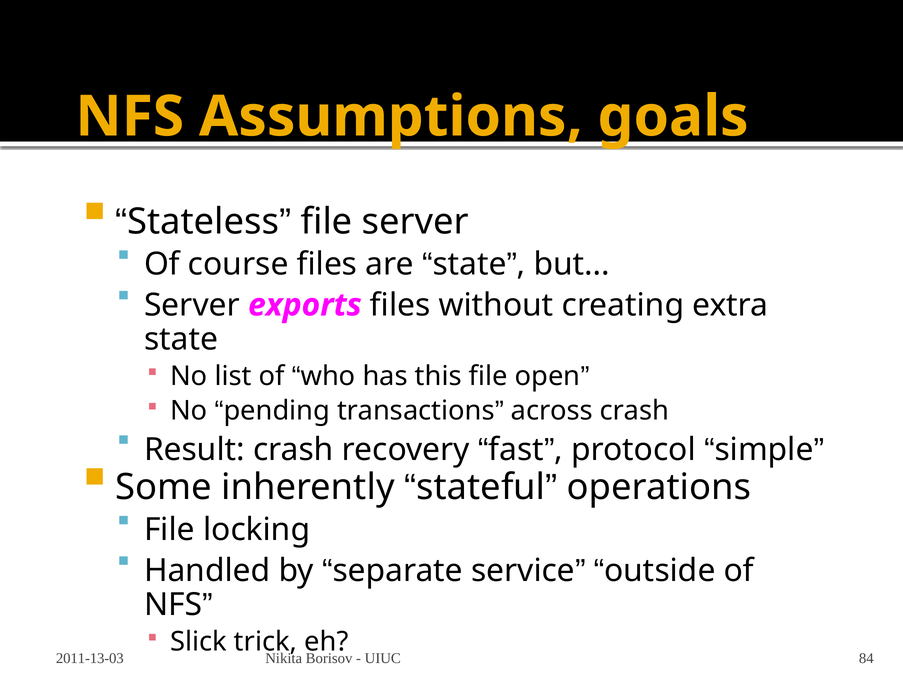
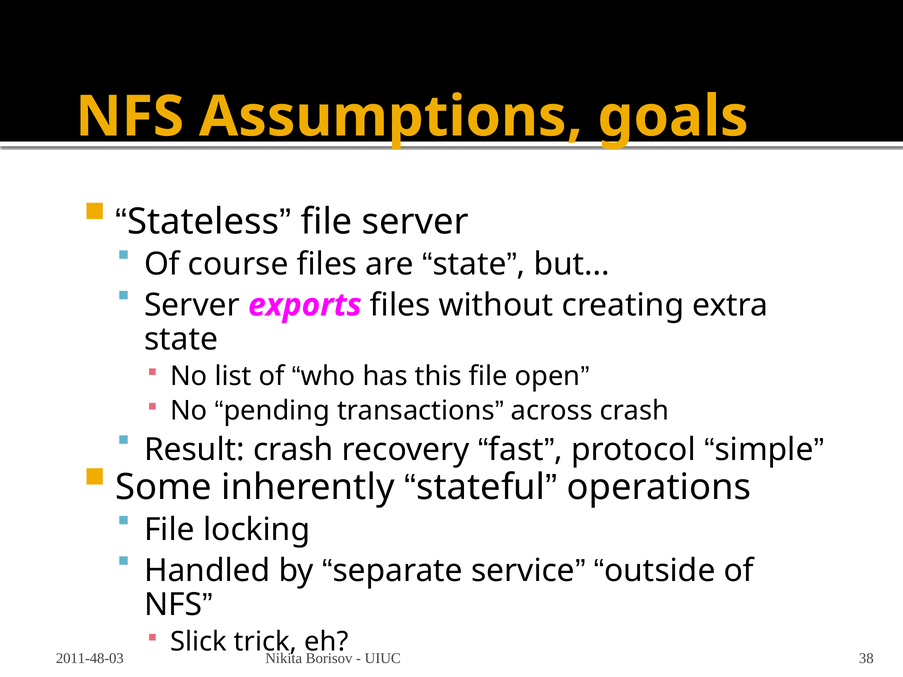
2011-13-03: 2011-13-03 -> 2011-48-03
84: 84 -> 38
